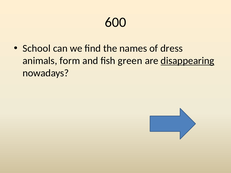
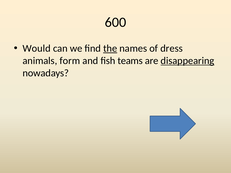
School: School -> Would
the underline: none -> present
green: green -> teams
